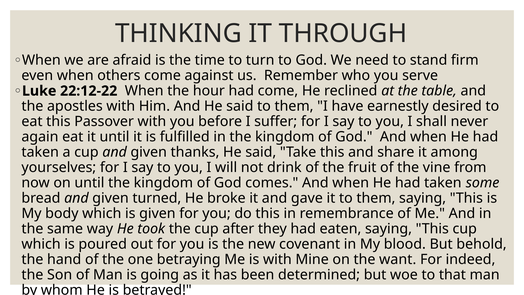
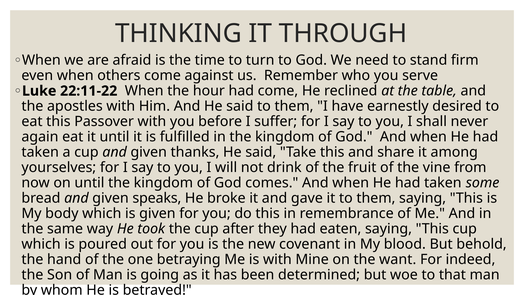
22:12-22: 22:12-22 -> 22:11-22
turned: turned -> speaks
